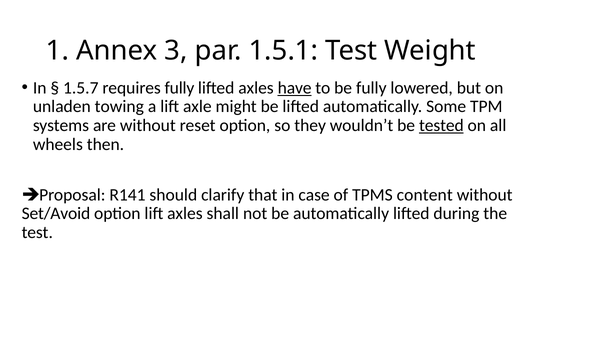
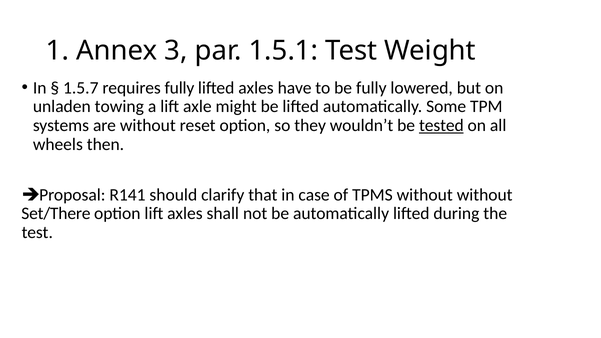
have underline: present -> none
TPMS content: content -> without
Set/Avoid: Set/Avoid -> Set/There
